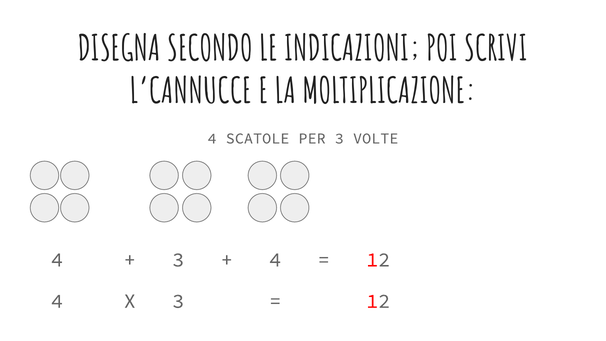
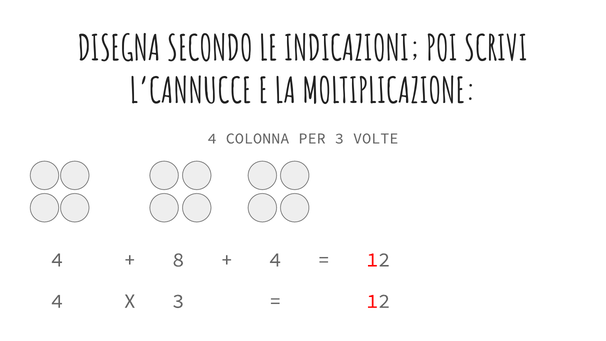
SCATOLE: SCATOLE -> COLONNA
3 at (178, 260): 3 -> 8
